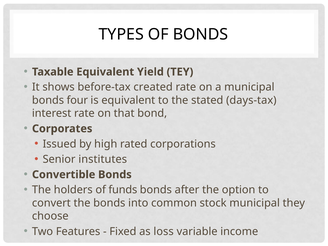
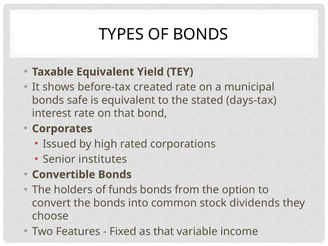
four: four -> safe
after: after -> from
stock municipal: municipal -> dividends
as loss: loss -> that
